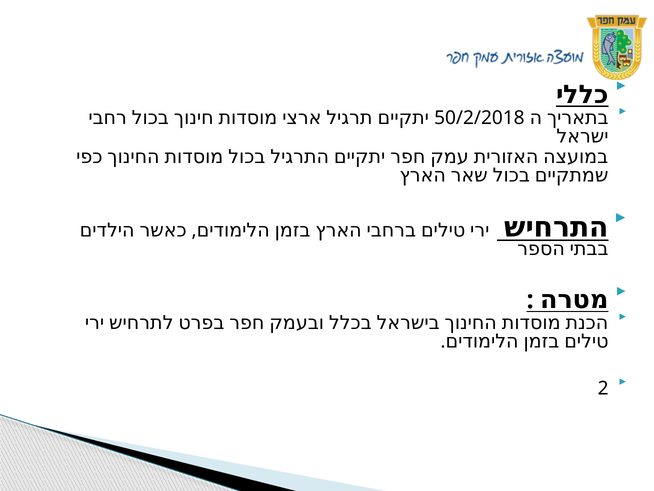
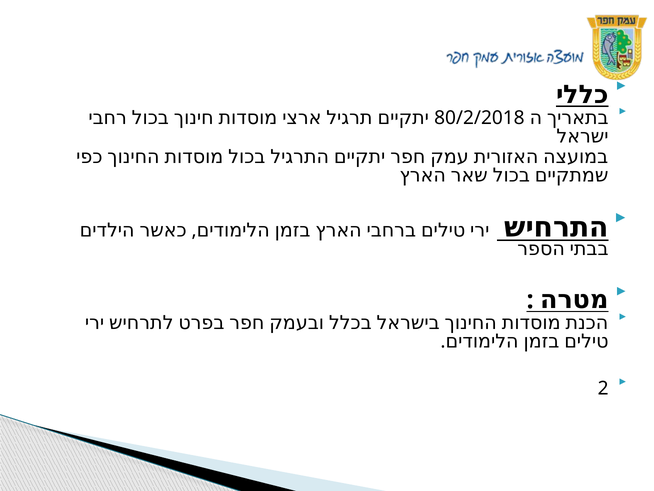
50/2/2018: 50/2/2018 -> 80/2/2018
